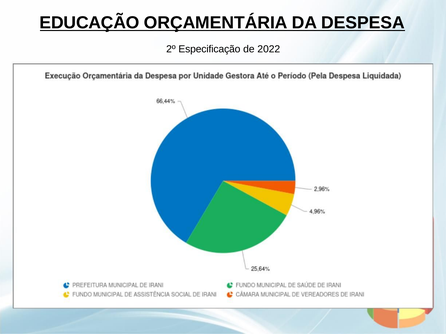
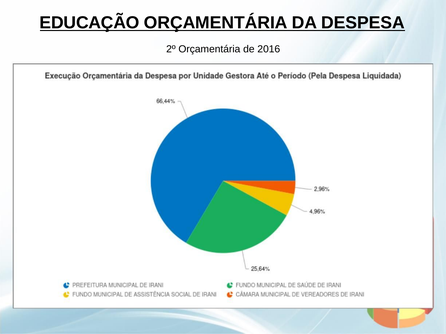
2º Especificação: Especificação -> Orçamentária
2022: 2022 -> 2016
